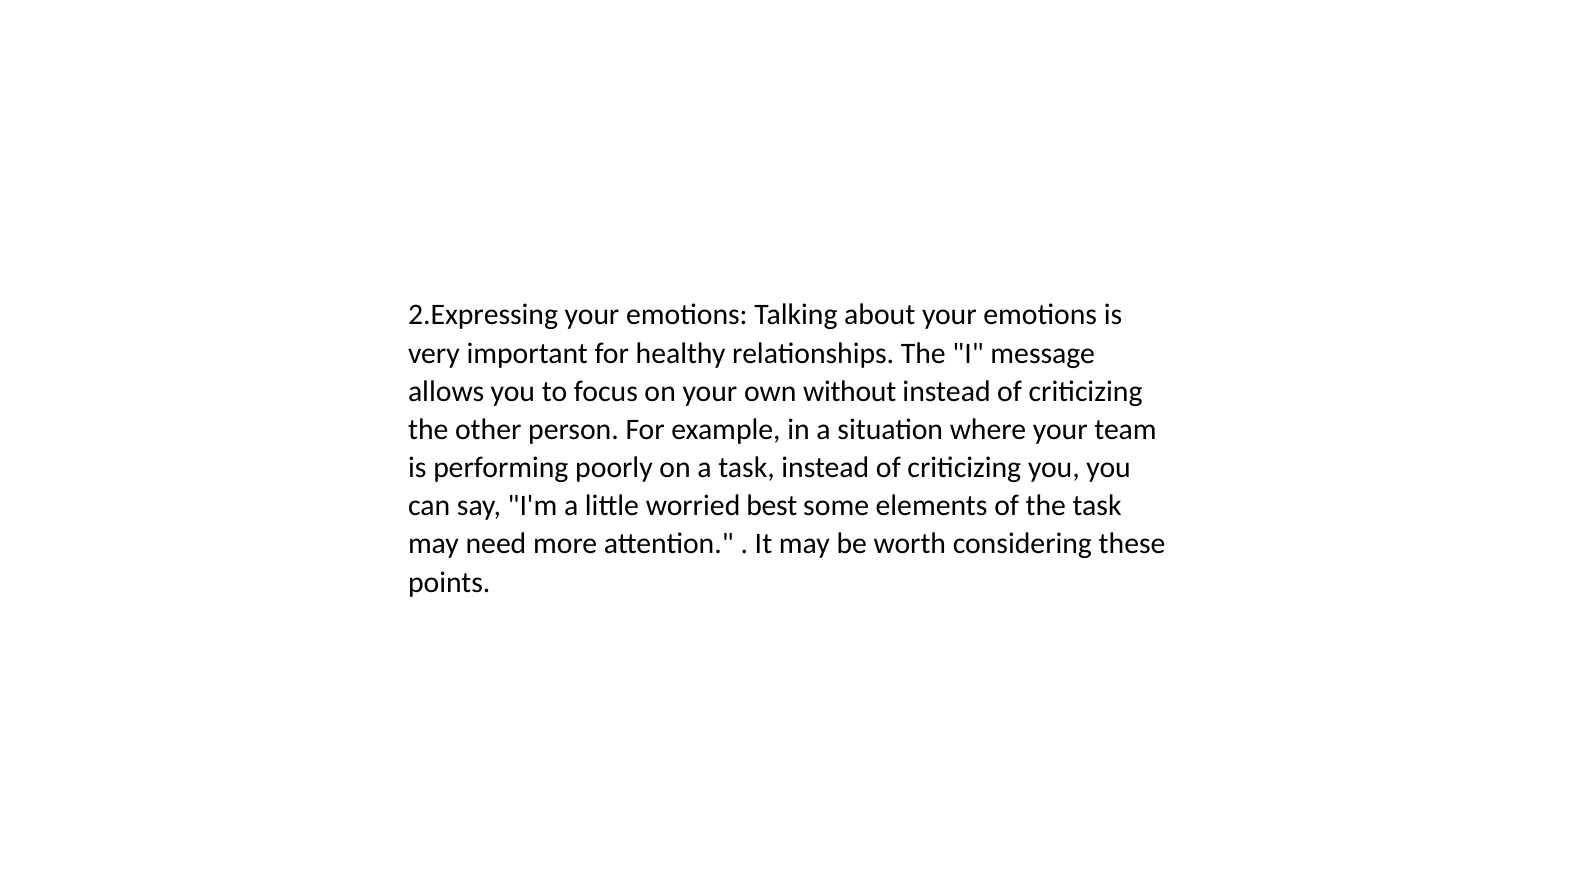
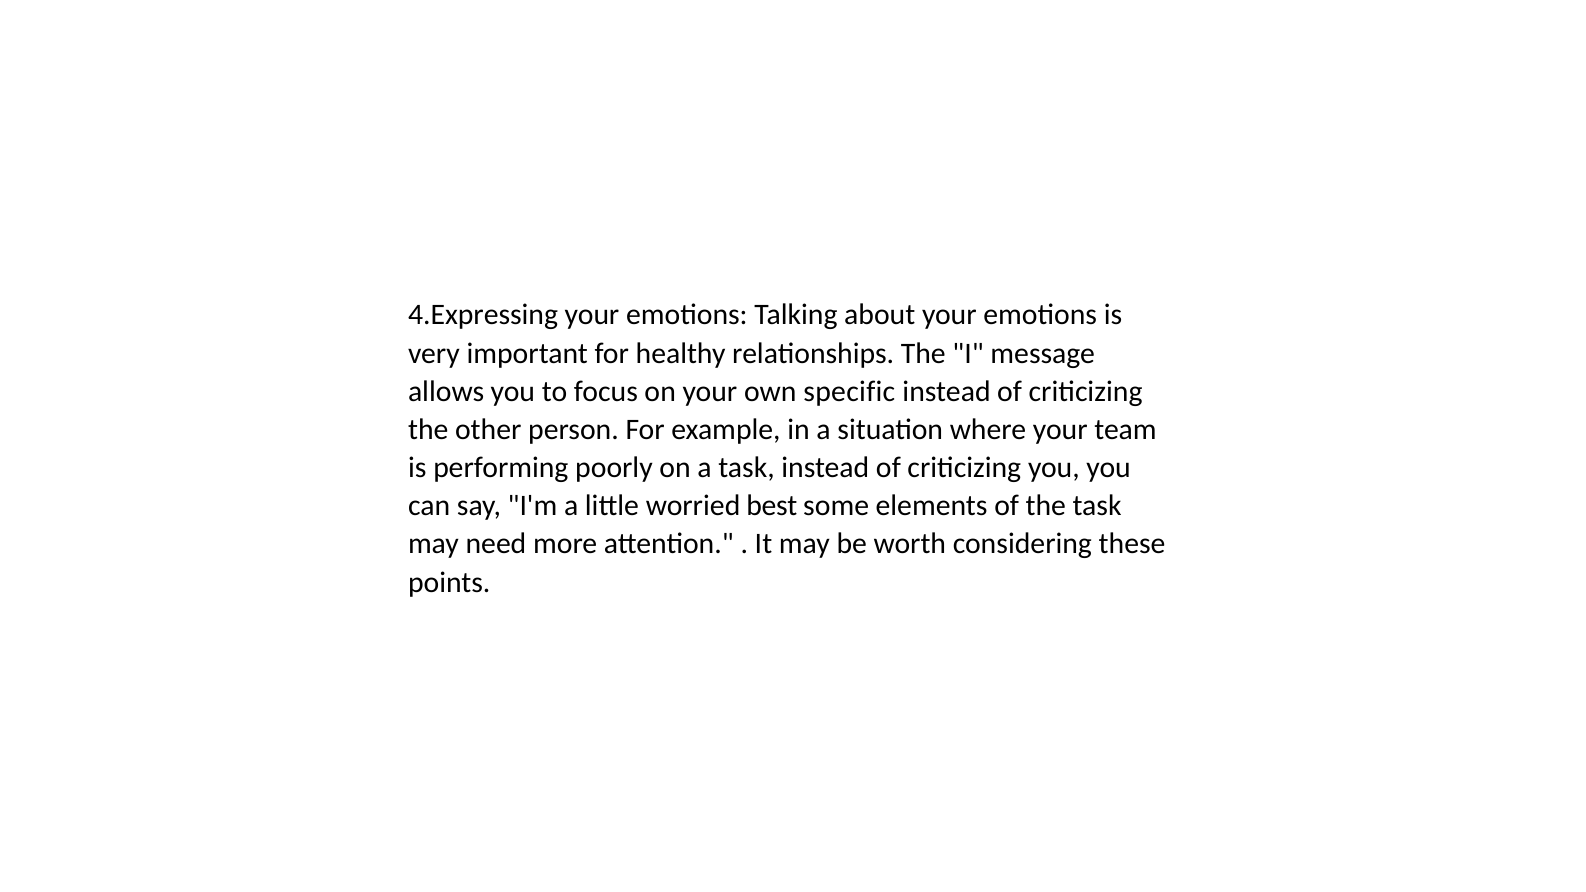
2.Expressing: 2.Expressing -> 4.Expressing
without: without -> specific
